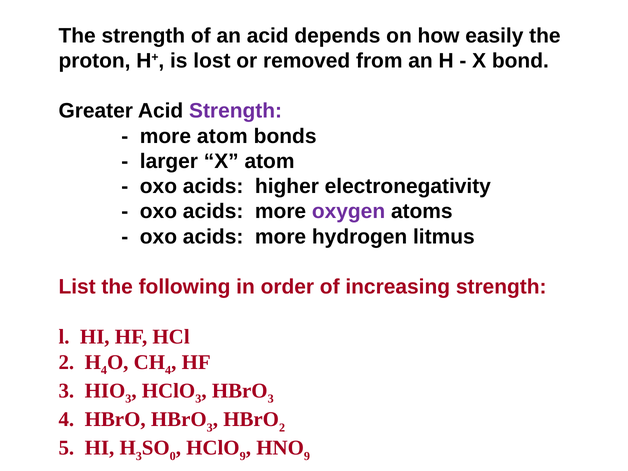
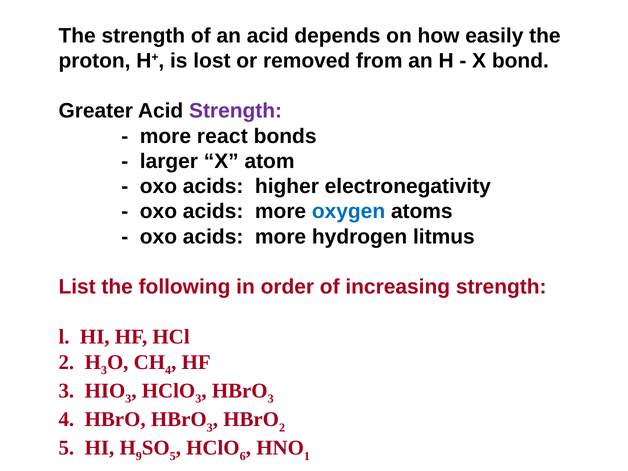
more atom: atom -> react
oxygen colour: purple -> blue
H 4: 4 -> 3
H 3: 3 -> 9
0 at (173, 456): 0 -> 5
9 at (243, 456): 9 -> 6
9 at (307, 456): 9 -> 1
